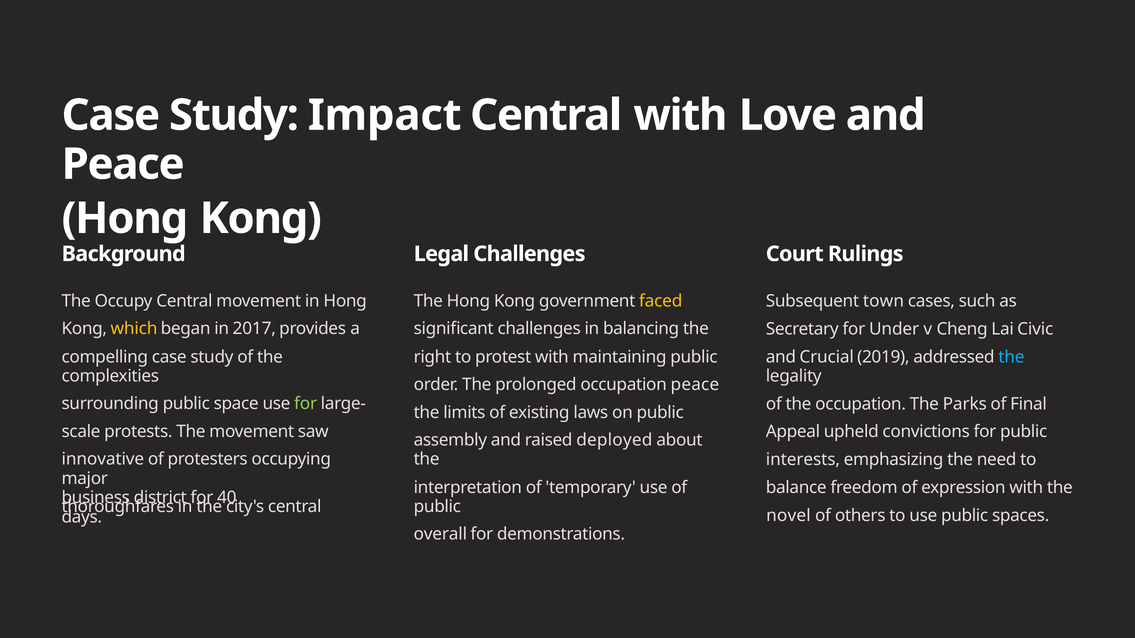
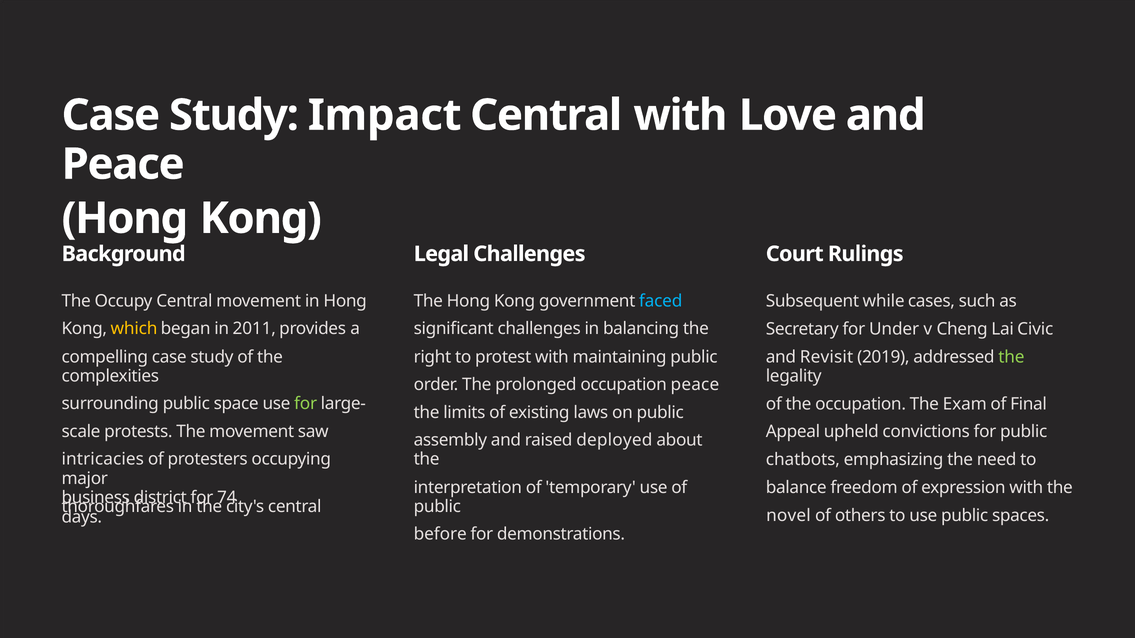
faced colour: yellow -> light blue
town: town -> while
2017: 2017 -> 2011
Crucial: Crucial -> Revisit
the at (1011, 357) colour: light blue -> light green
Parks: Parks -> Exam
innovative: innovative -> intricacies
interests: interests -> chatbots
40: 40 -> 74
overall: overall -> before
